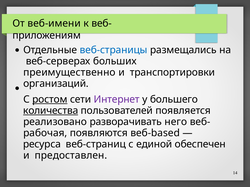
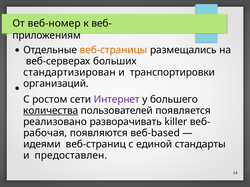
веб-имени: веб-имени -> веб-номер
веб-страницы colour: blue -> orange
преимущественно: преимущественно -> стандартизирован
ростом underline: present -> none
него: него -> killer
ресурса: ресурса -> идеями
обеспечен: обеспечен -> стандарты
